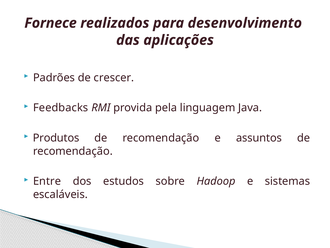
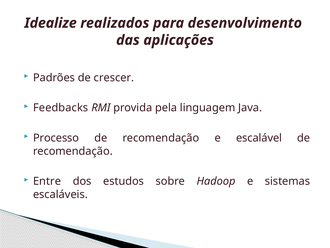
Fornece: Fornece -> Idealize
Produtos: Produtos -> Processo
assuntos: assuntos -> escalável
